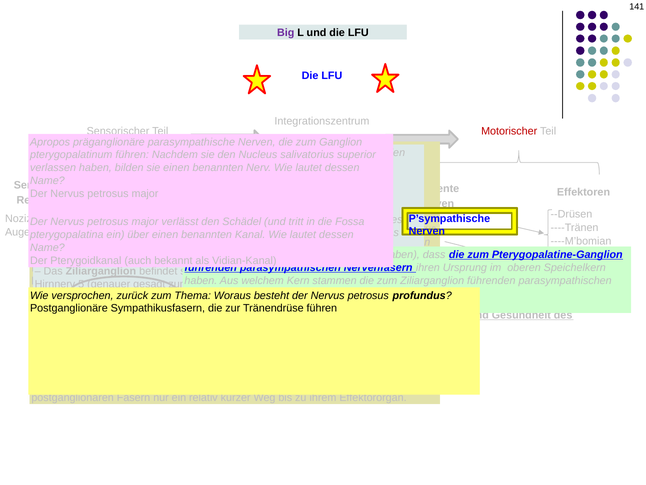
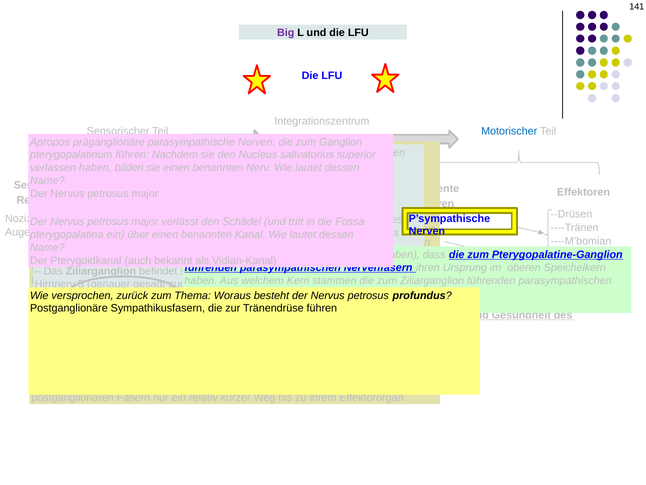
Motorischer colour: red -> blue
